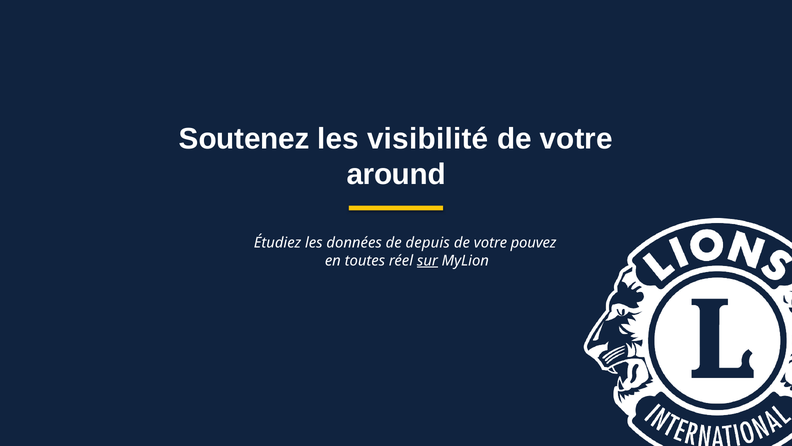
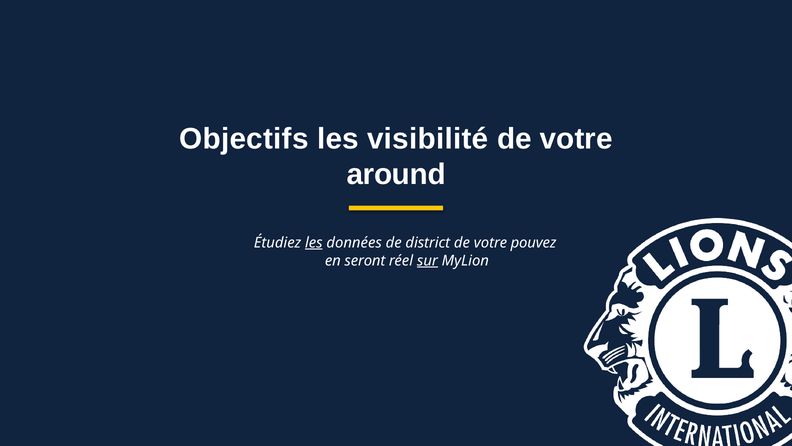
Soutenez: Soutenez -> Objectifs
les at (314, 243) underline: none -> present
depuis: depuis -> district
toutes: toutes -> seront
